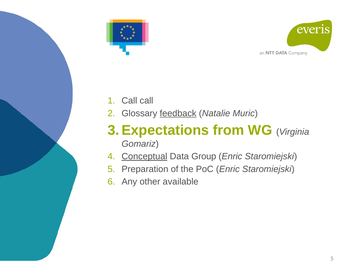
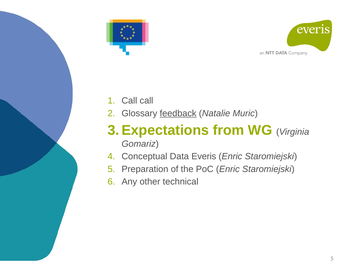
Conceptual underline: present -> none
Group: Group -> Everis
available: available -> technical
